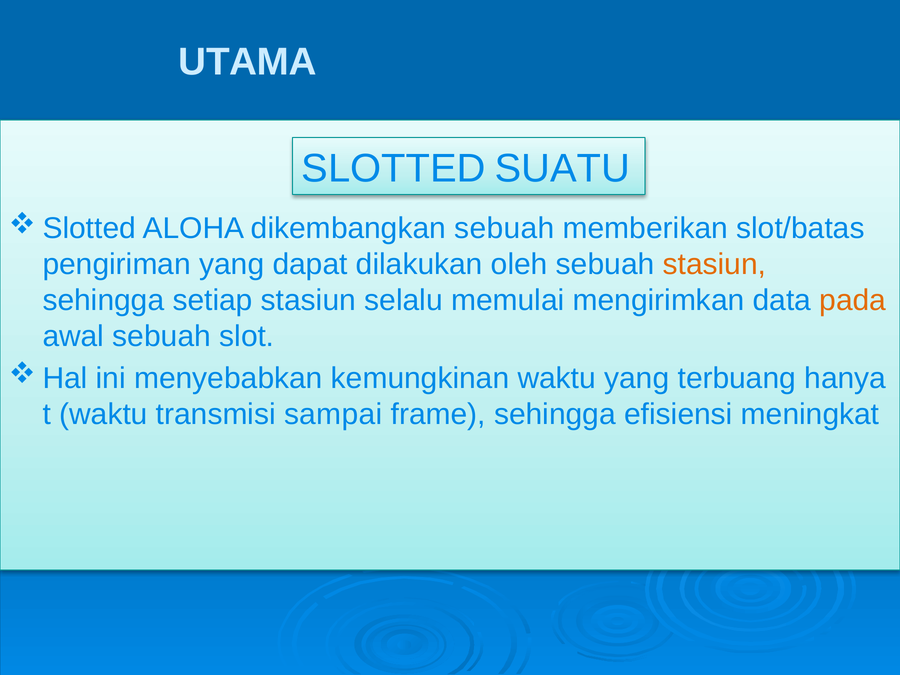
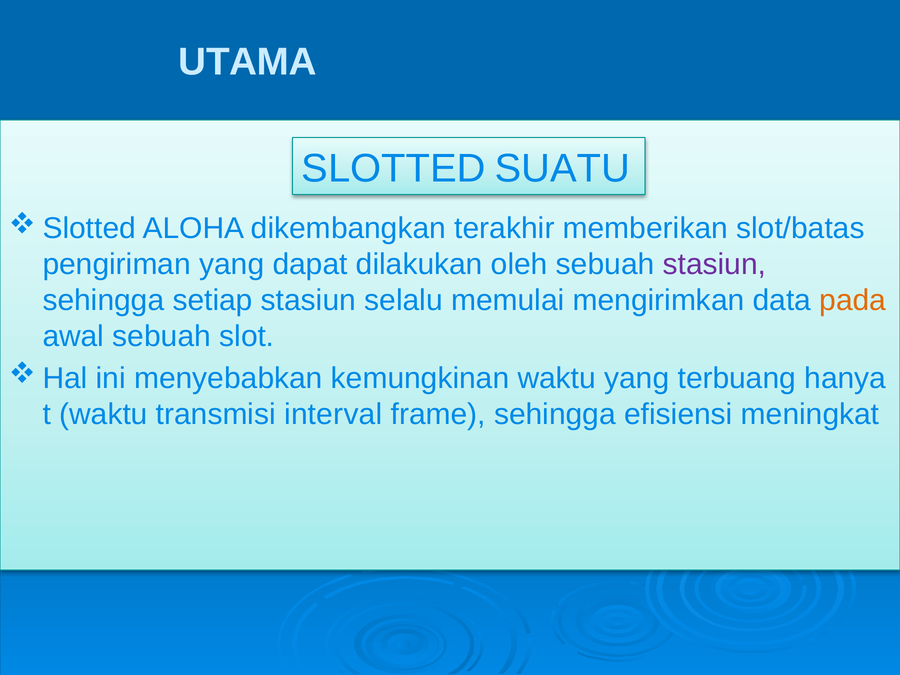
dikembangkan sebuah: sebuah -> terakhir
stasiun at (714, 264) colour: orange -> purple
sampai: sampai -> interval
